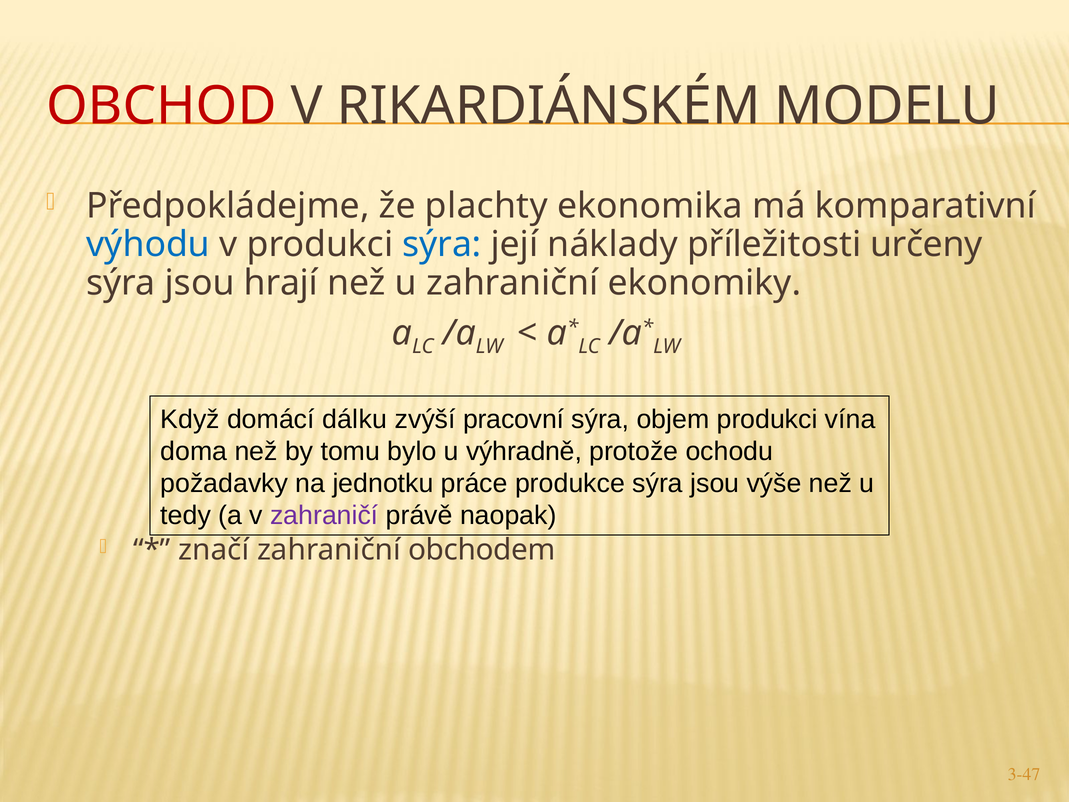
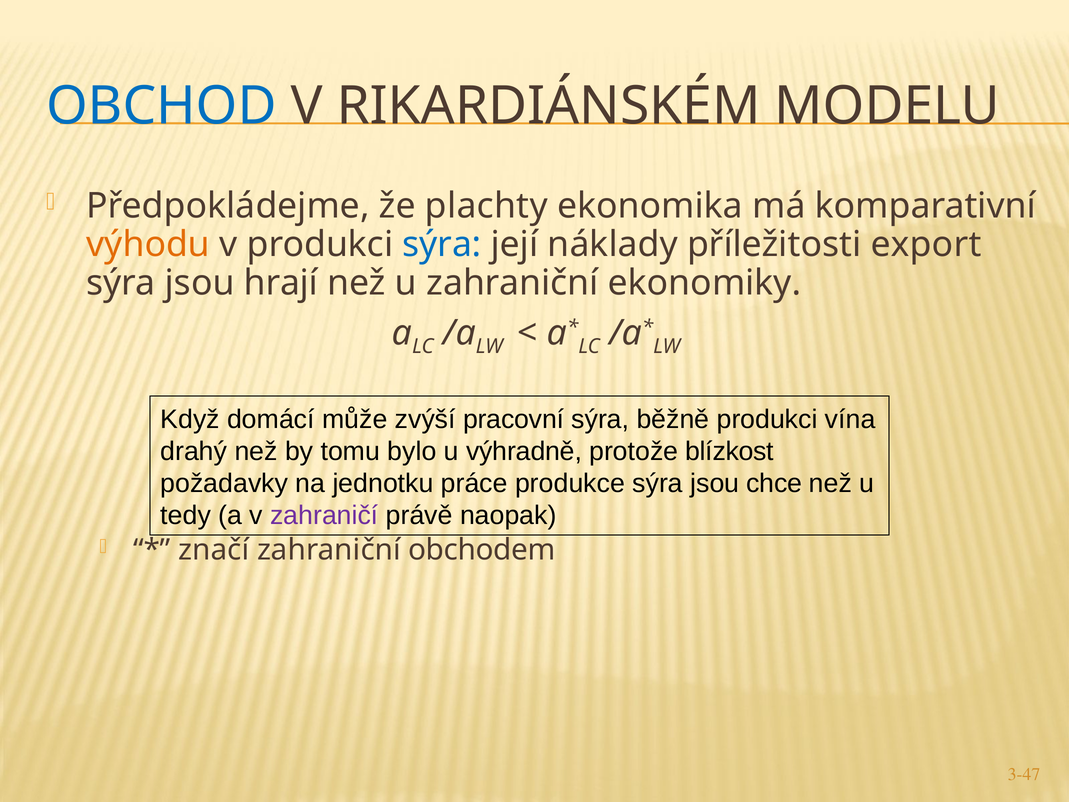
OBCHOD colour: red -> blue
výhodu colour: blue -> orange
určeny: určeny -> export
dálku: dálku -> může
objem: objem -> běžně
doma: doma -> drahý
ochodu: ochodu -> blízkost
výše: výše -> chce
